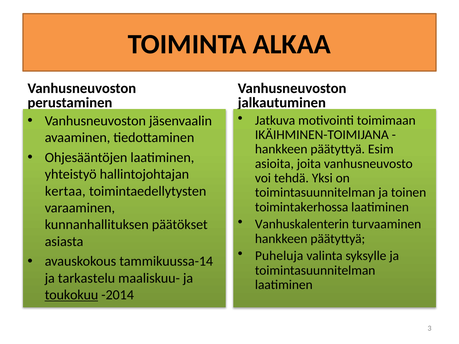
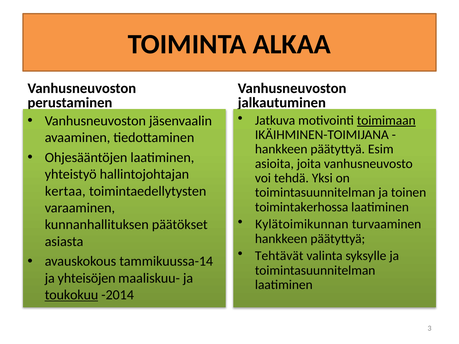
toimimaan underline: none -> present
Vanhuskalenterin: Vanhuskalenterin -> Kylätoimikunnan
Puheluja: Puheluja -> Tehtävät
tarkastelu: tarkastelu -> yhteisöjen
